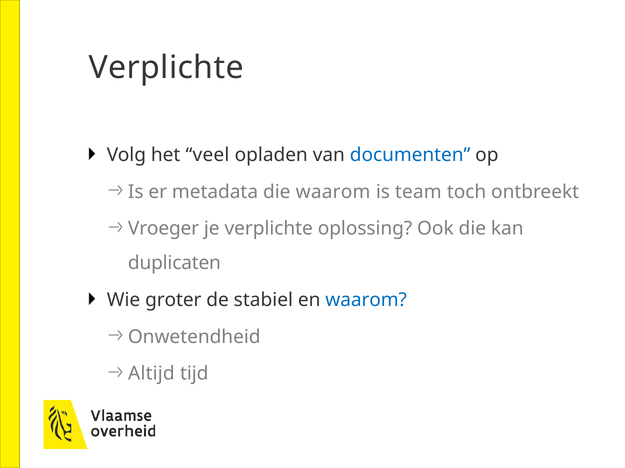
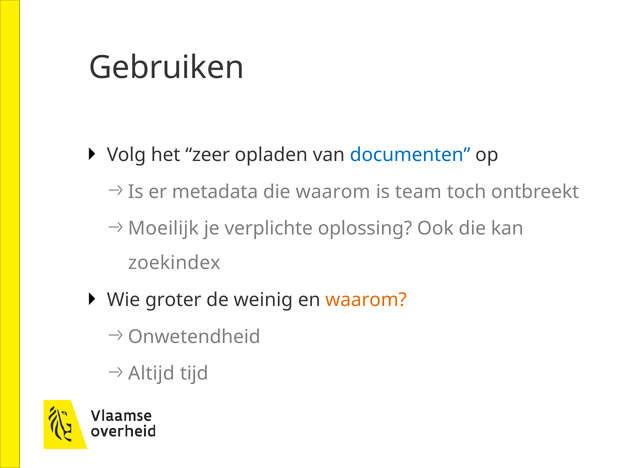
Verplichte at (166, 68): Verplichte -> Gebruiken
veel: veel -> zeer
Vroeger: Vroeger -> Moeilijk
duplicaten: duplicaten -> zoekindex
stabiel: stabiel -> weinig
waarom at (366, 300) colour: blue -> orange
